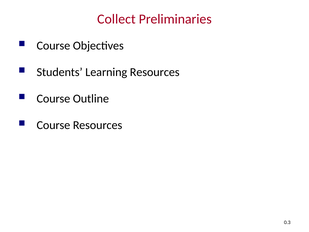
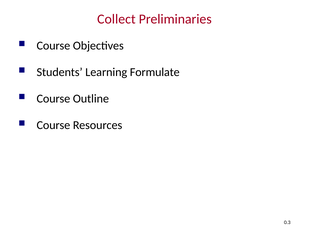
Learning Resources: Resources -> Formulate
